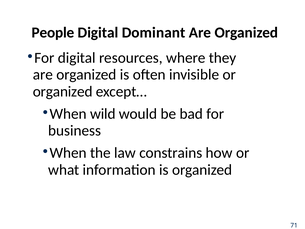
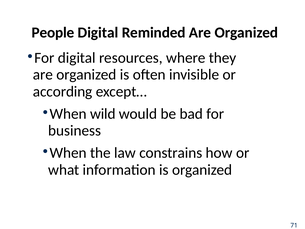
Dominant: Dominant -> Reminded
organized at (63, 91): organized -> according
